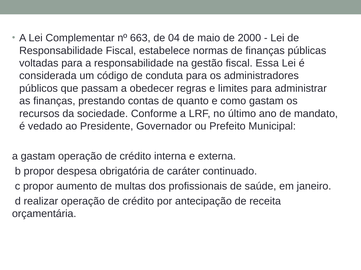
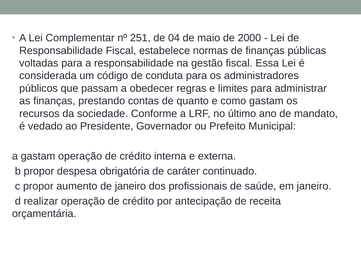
663: 663 -> 251
de multas: multas -> janeiro
